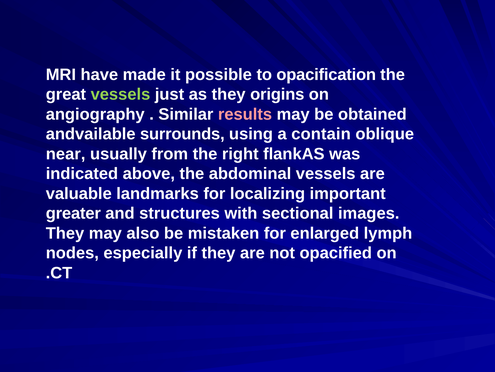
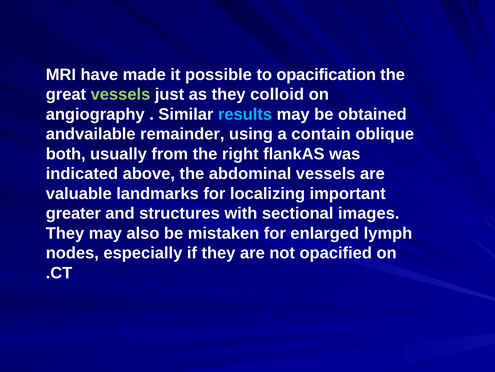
origins: origins -> colloid
results colour: pink -> light blue
surrounds: surrounds -> remainder
near: near -> both
